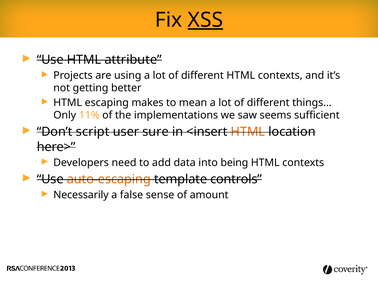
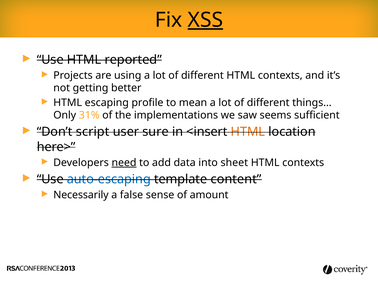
attribute: attribute -> reported
makes: makes -> profile
11%: 11% -> 31%
need underline: none -> present
being: being -> sheet
auto-escaping colour: orange -> blue
controls: controls -> content
